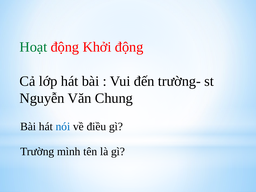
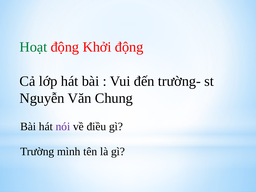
nói colour: blue -> purple
